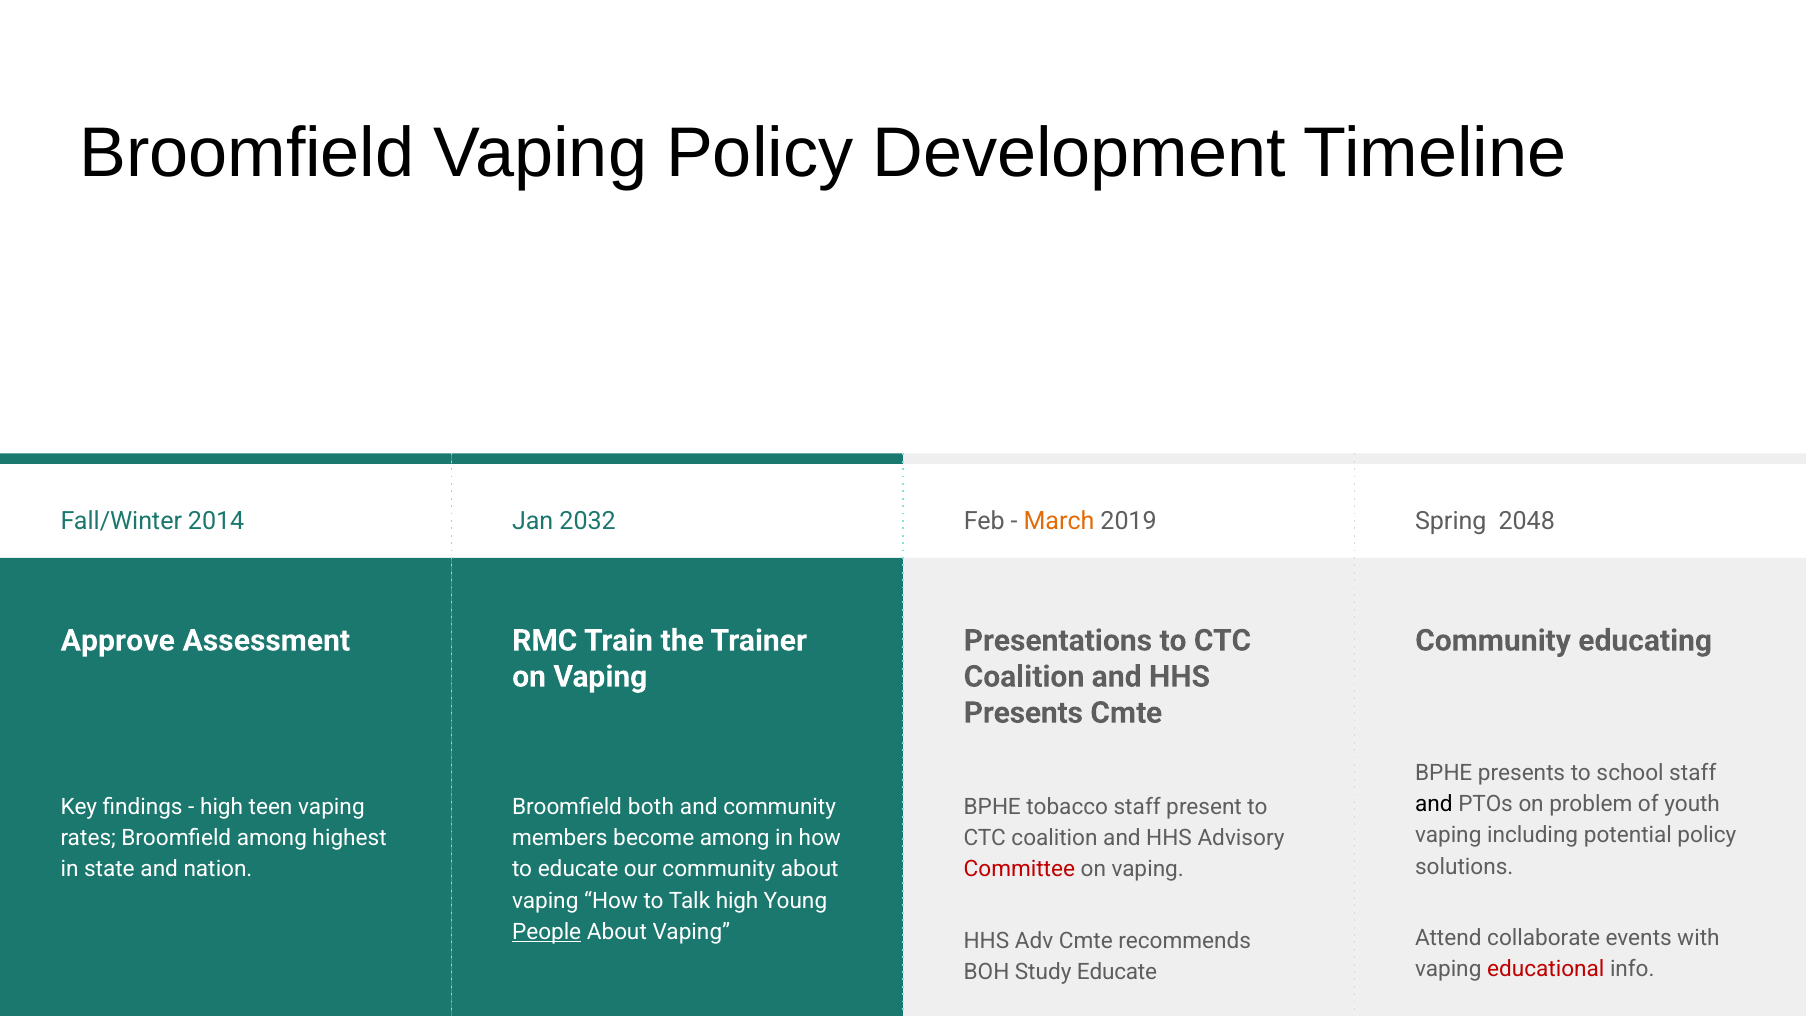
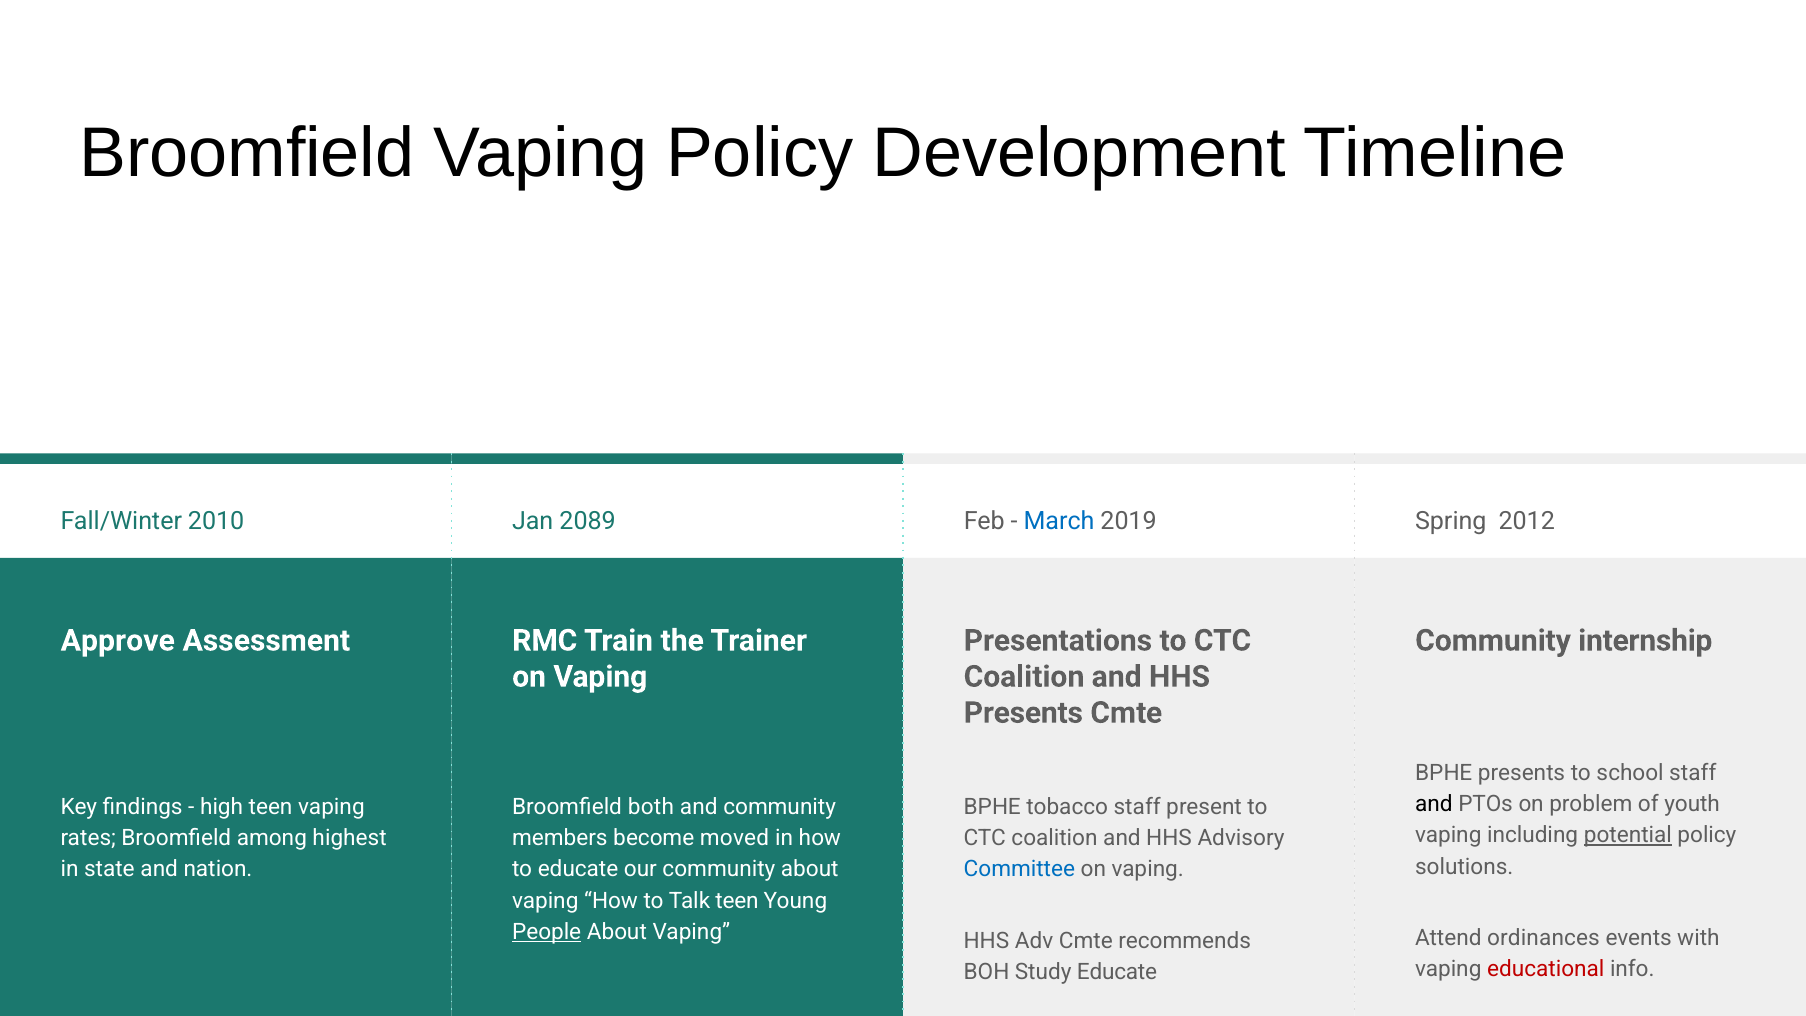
2014: 2014 -> 2010
2032: 2032 -> 2089
March colour: orange -> blue
2048: 2048 -> 2012
educating: educating -> internship
potential underline: none -> present
become among: among -> moved
Committee colour: red -> blue
Talk high: high -> teen
collaborate: collaborate -> ordinances
